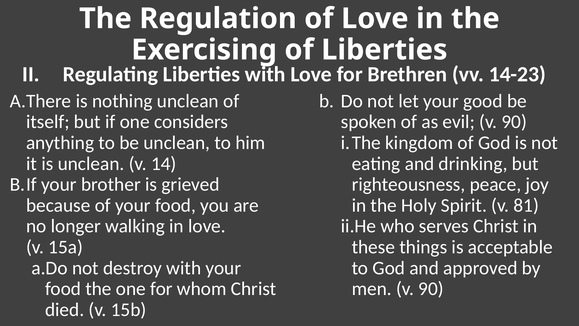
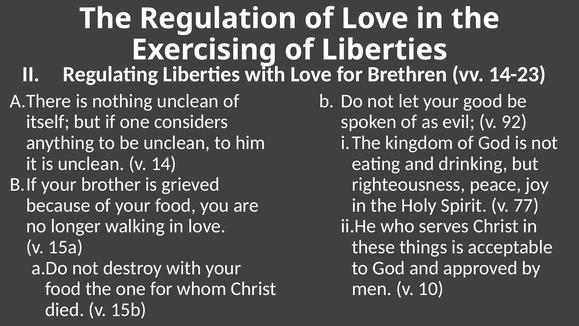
evil v 90: 90 -> 92
81: 81 -> 77
men v 90: 90 -> 10
